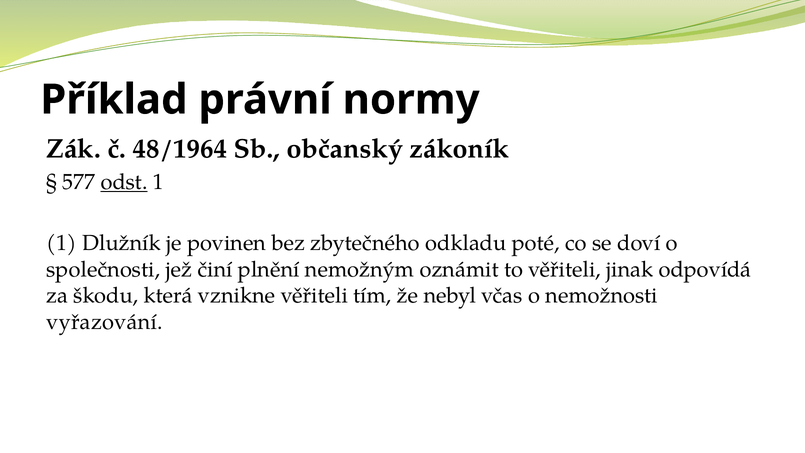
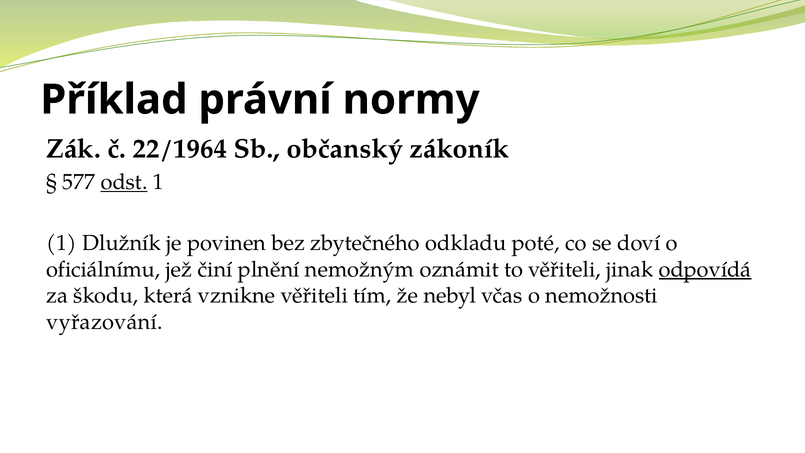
48/1964: 48/1964 -> 22/1964
společnosti: společnosti -> oficiálnímu
odpovídá underline: none -> present
